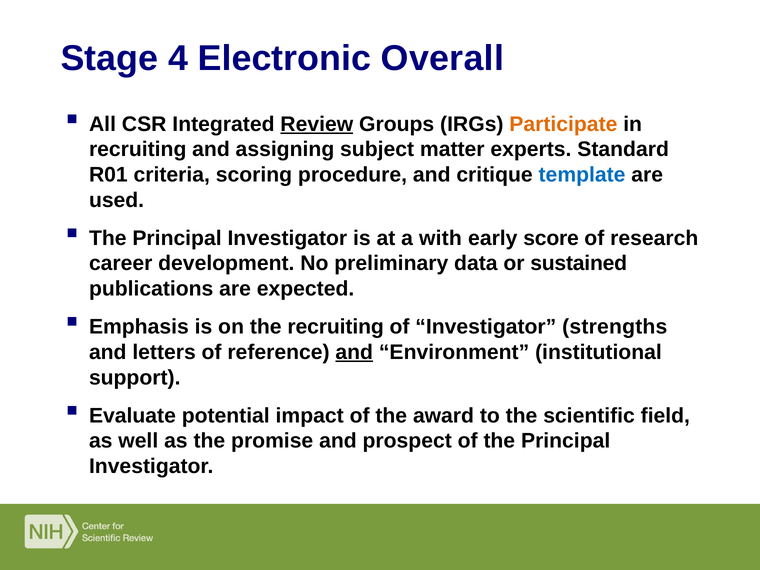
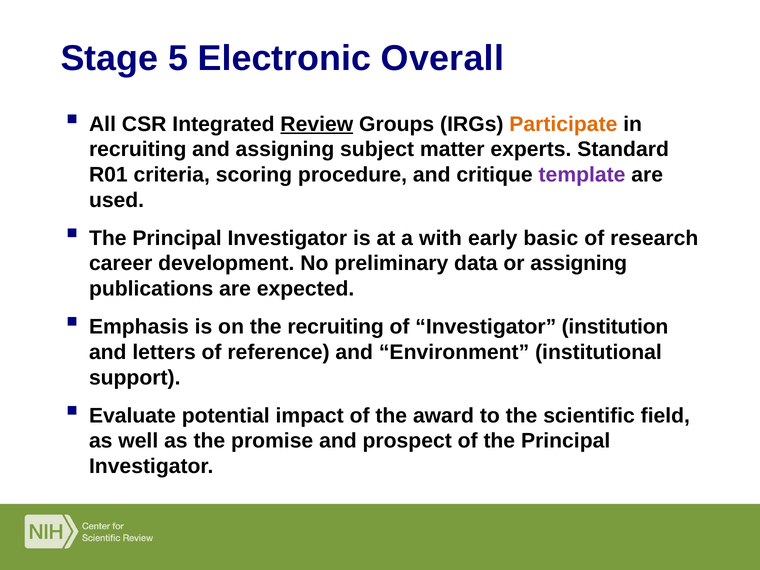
4: 4 -> 5
template colour: blue -> purple
score: score -> basic
or sustained: sustained -> assigning
strengths: strengths -> institution
and at (354, 352) underline: present -> none
